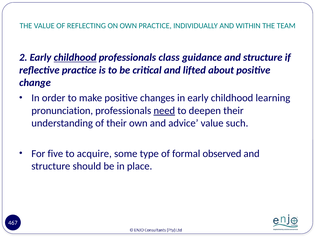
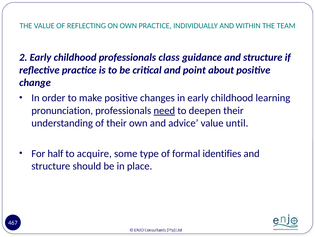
childhood at (75, 57) underline: present -> none
lifted: lifted -> point
such: such -> until
five: five -> half
observed: observed -> identifies
